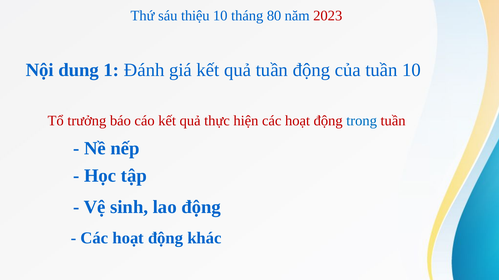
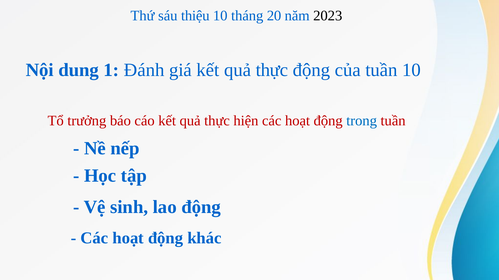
80: 80 -> 20
2023 colour: red -> black
giá kết quả tuần: tuần -> thực
